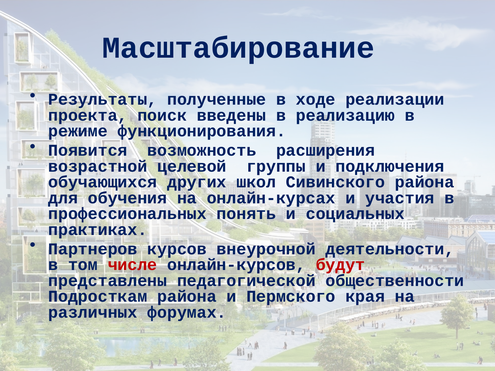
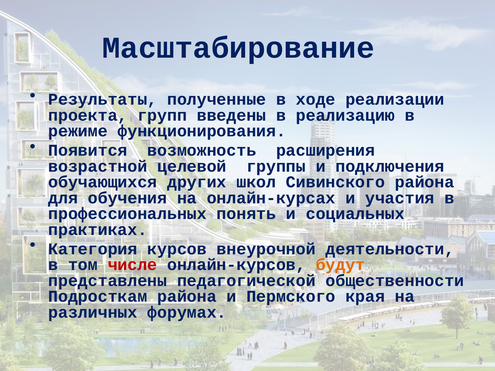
поиск: поиск -> групп
Партнеров: Партнеров -> Категория
будут colour: red -> orange
